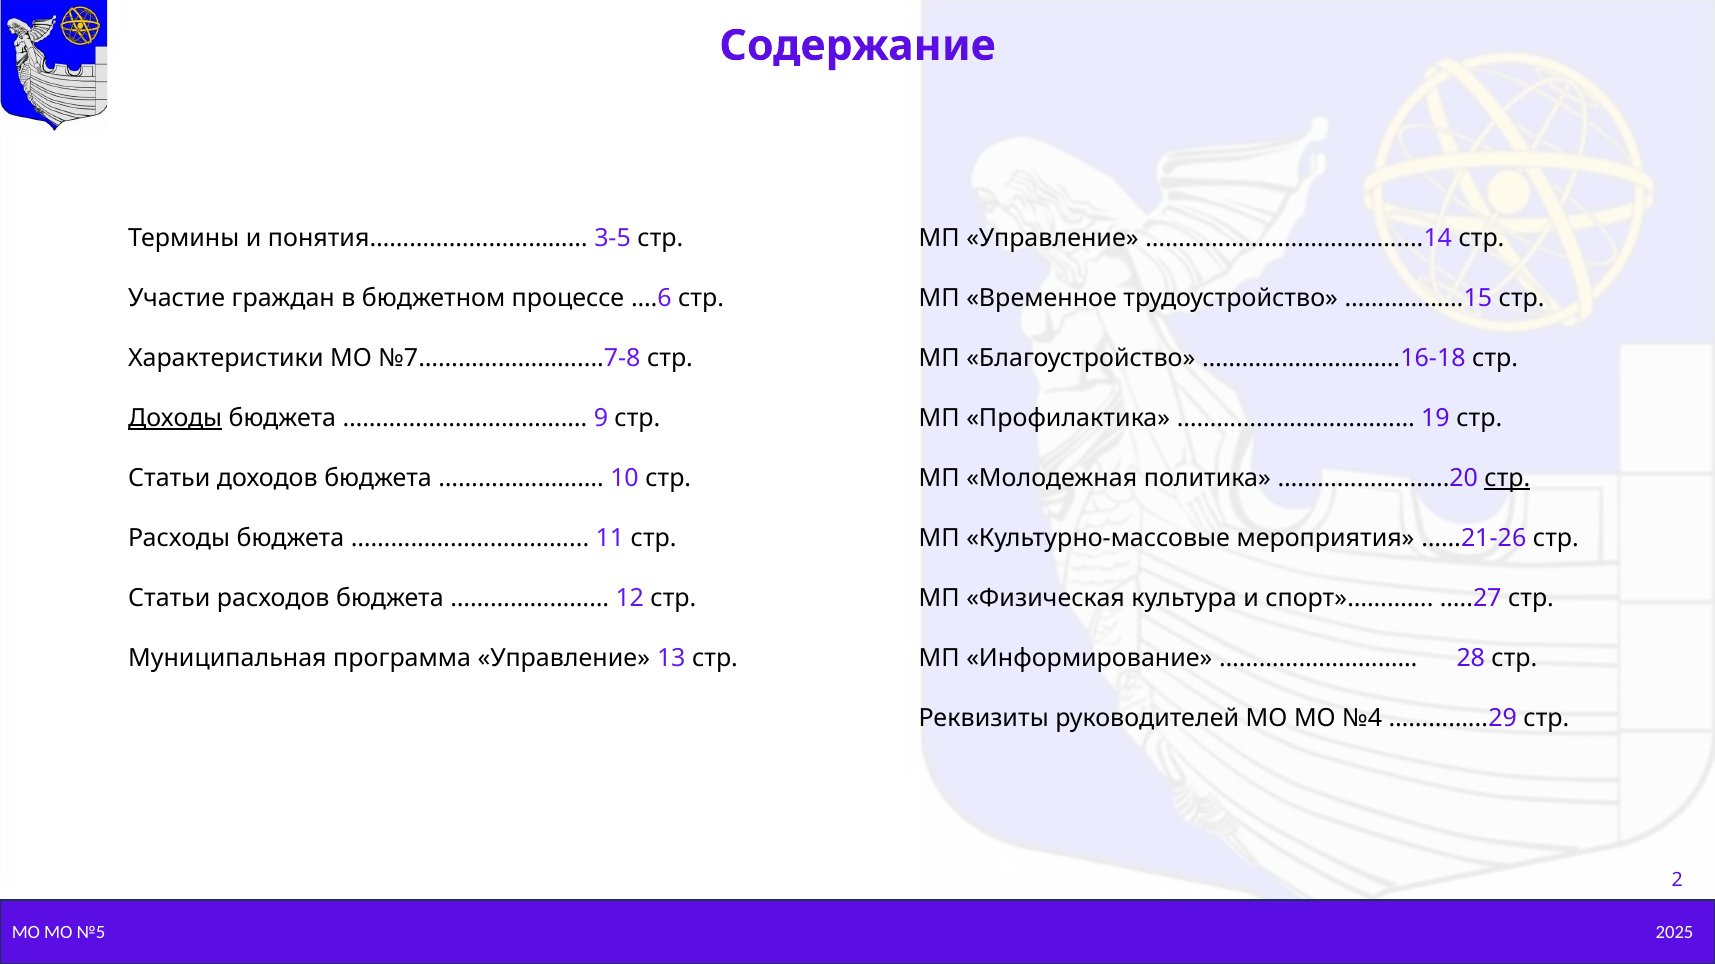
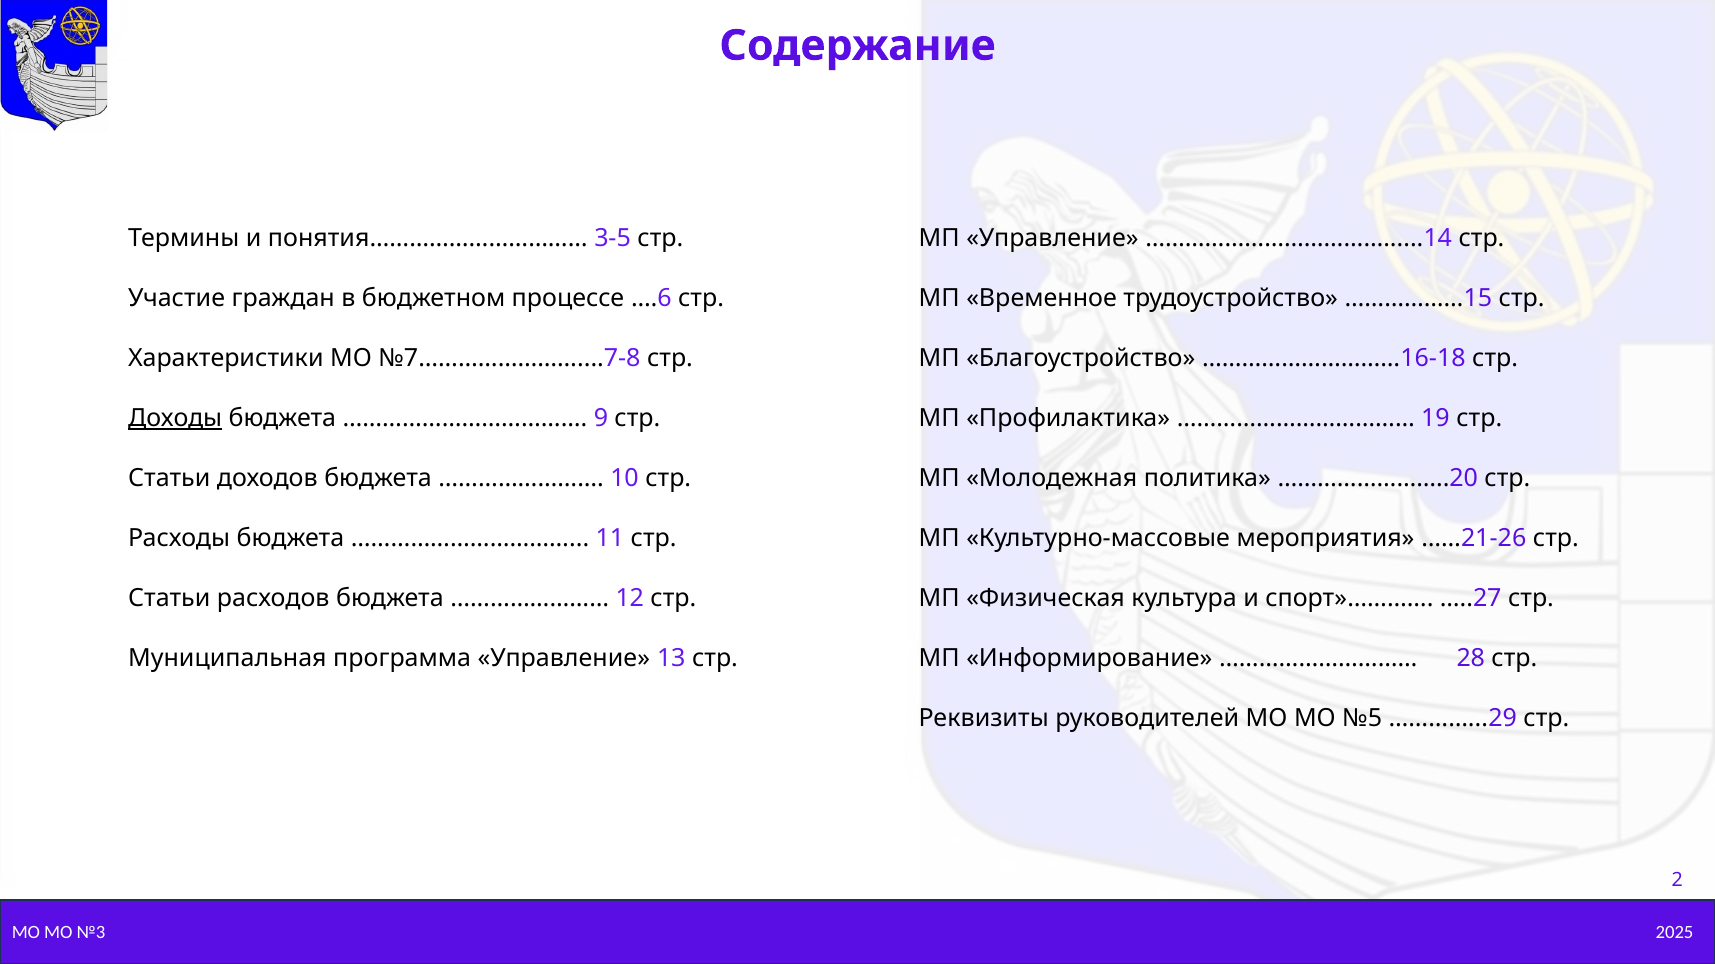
стр at (1507, 479) underline: present -> none
№4: №4 -> №5
№5: №5 -> №3
